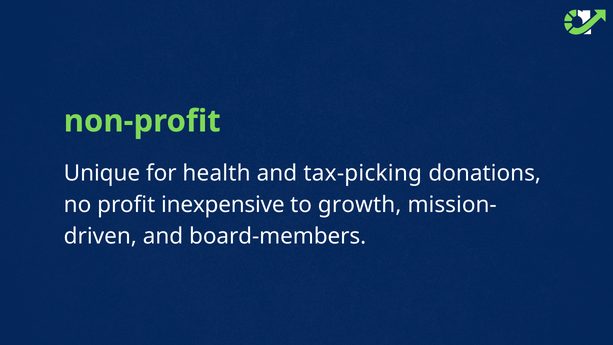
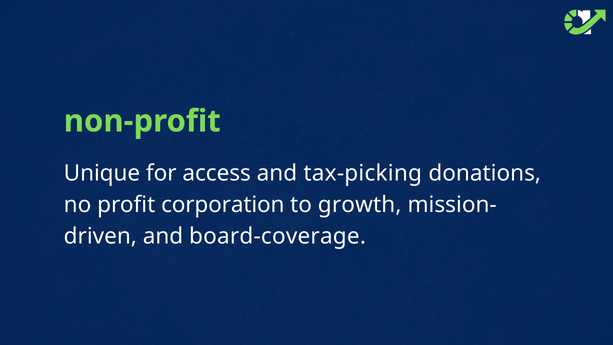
health: health -> access
inexpensive: inexpensive -> corporation
board-members: board-members -> board-coverage
